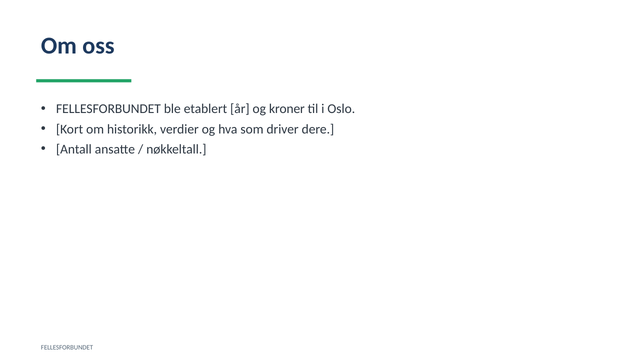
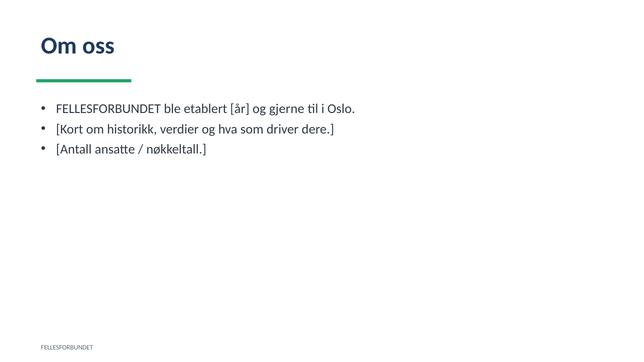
kroner: kroner -> gjerne
